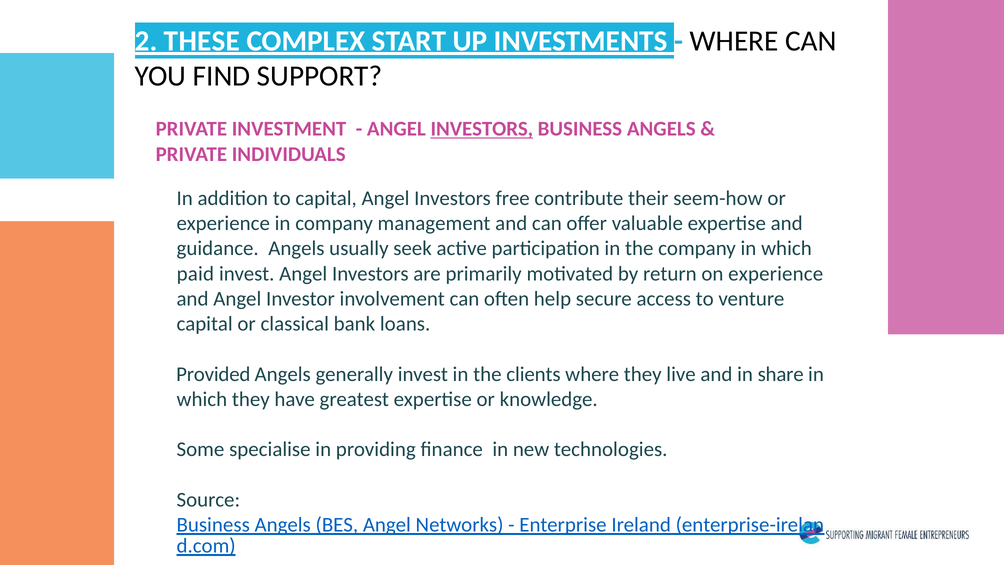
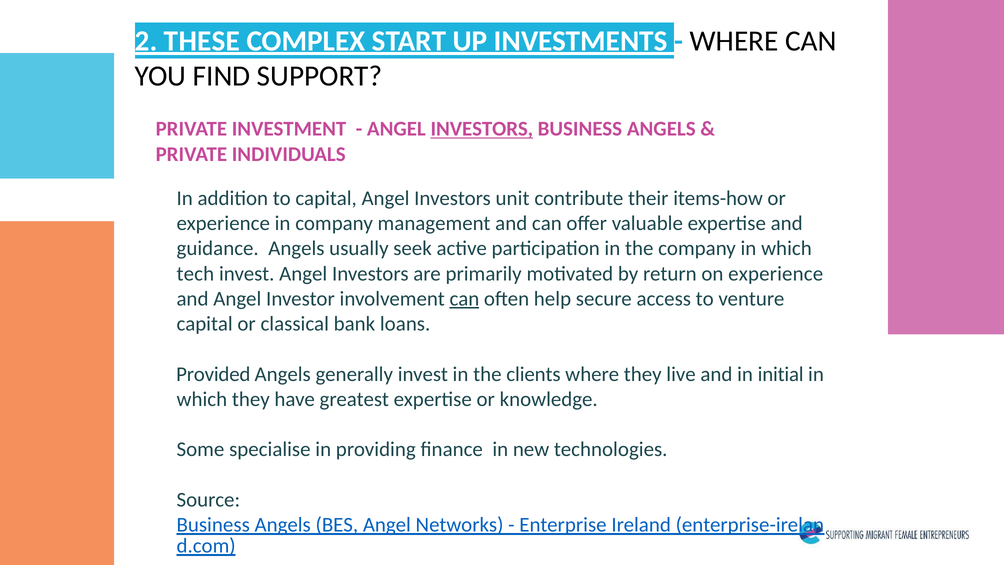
free: free -> unit
seem-how: seem-how -> items-how
paid: paid -> tech
can at (464, 299) underline: none -> present
share: share -> initial
